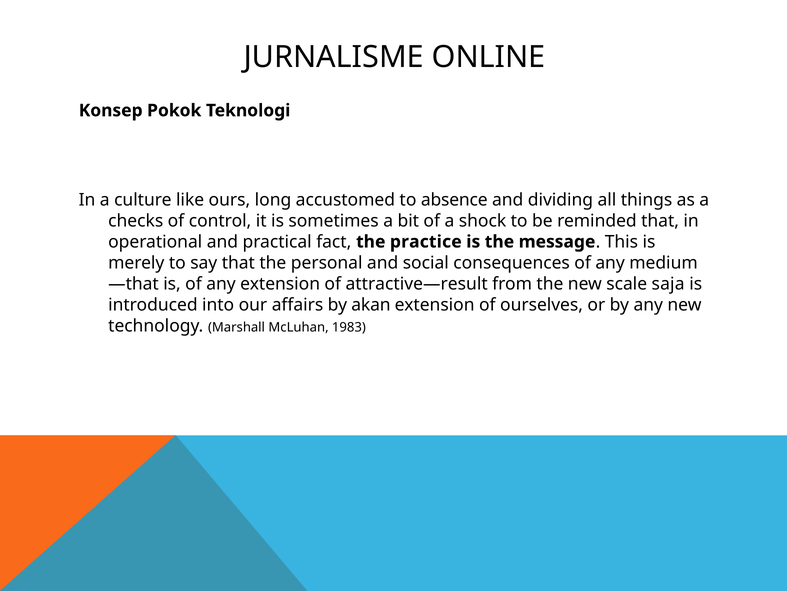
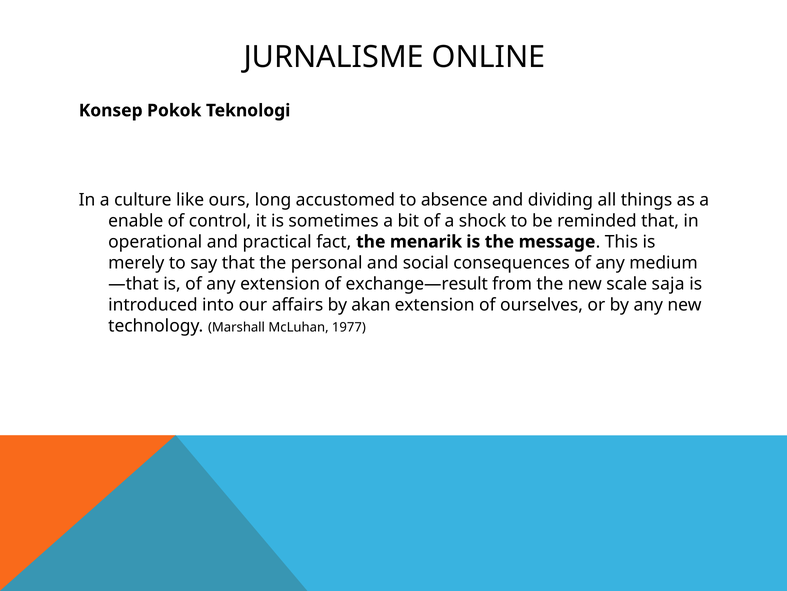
checks: checks -> enable
practice: practice -> menarik
attractive—result: attractive—result -> exchange—result
1983: 1983 -> 1977
